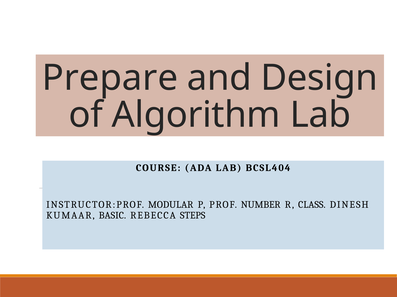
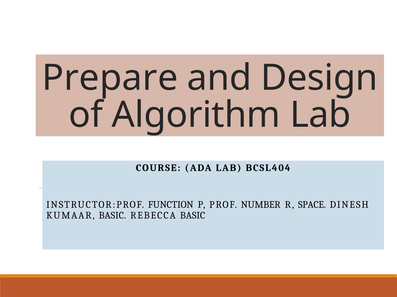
MODULAR: MODULAR -> FUNCTION
CLASS: CLASS -> SPACE
REBECCA STEPS: STEPS -> BASIC
